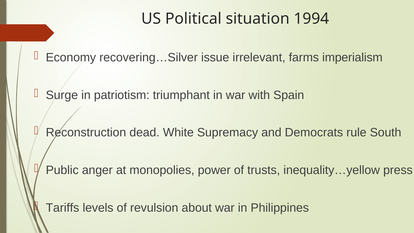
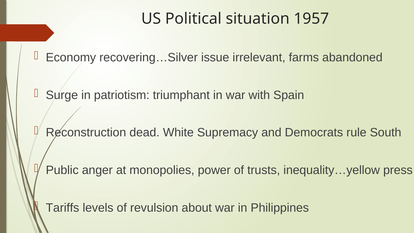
1994: 1994 -> 1957
imperialism: imperialism -> abandoned
